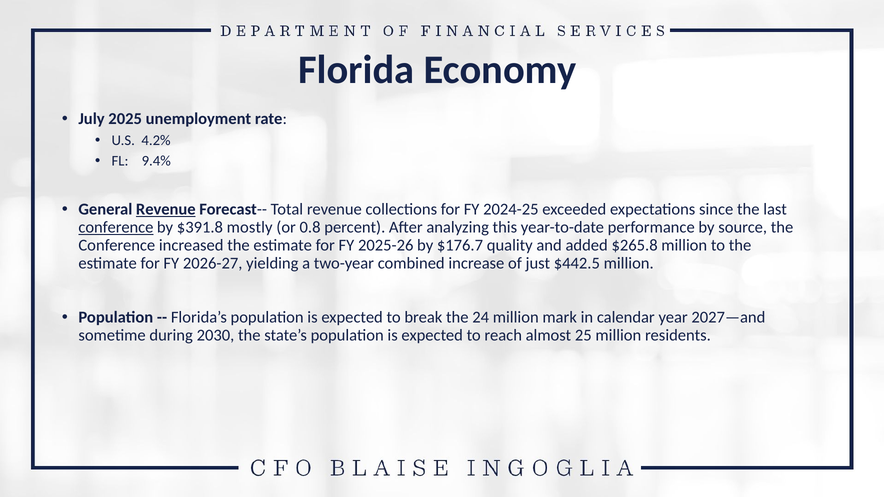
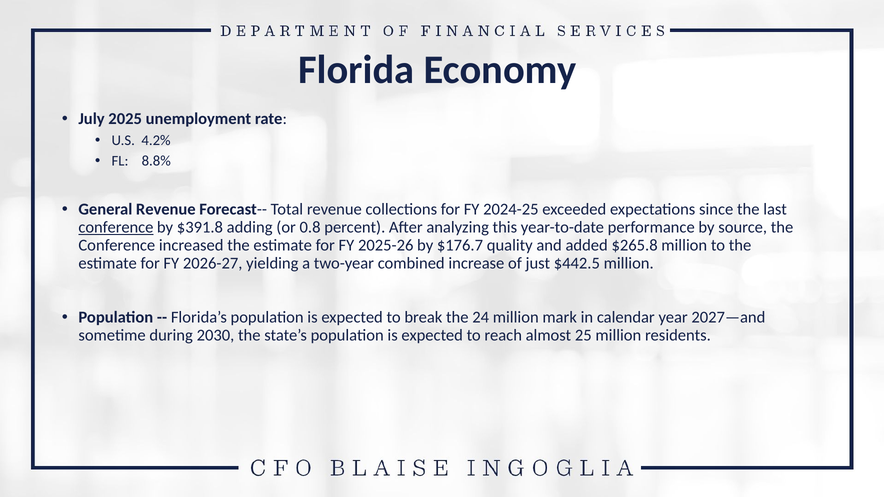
9.4%: 9.4% -> 8.8%
Revenue at (166, 210) underline: present -> none
mostly: mostly -> adding
